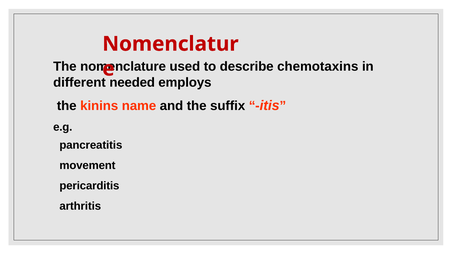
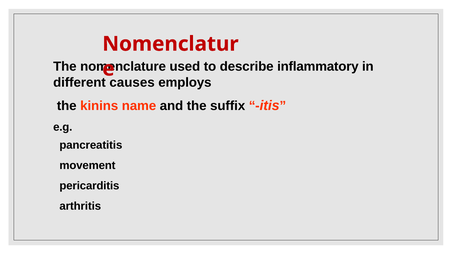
chemotaxins: chemotaxins -> inflammatory
needed: needed -> causes
